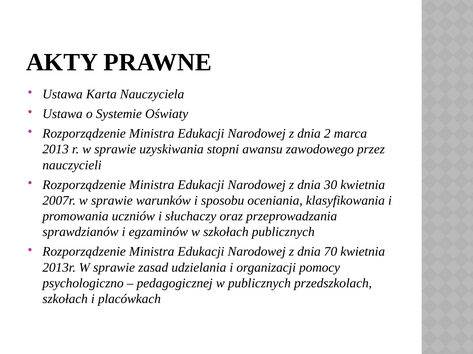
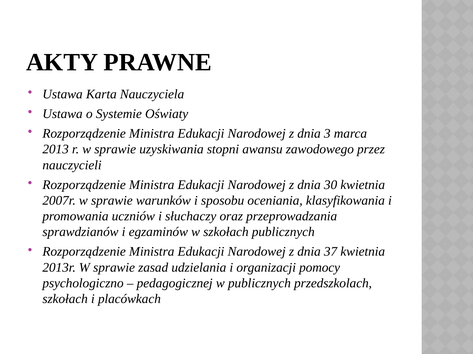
2: 2 -> 3
70: 70 -> 37
